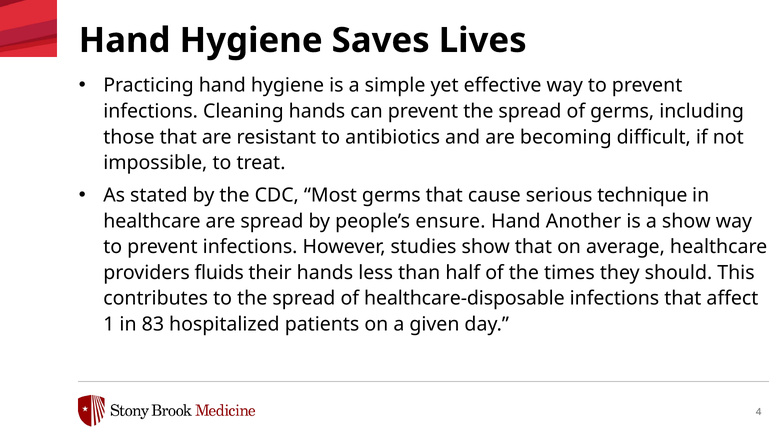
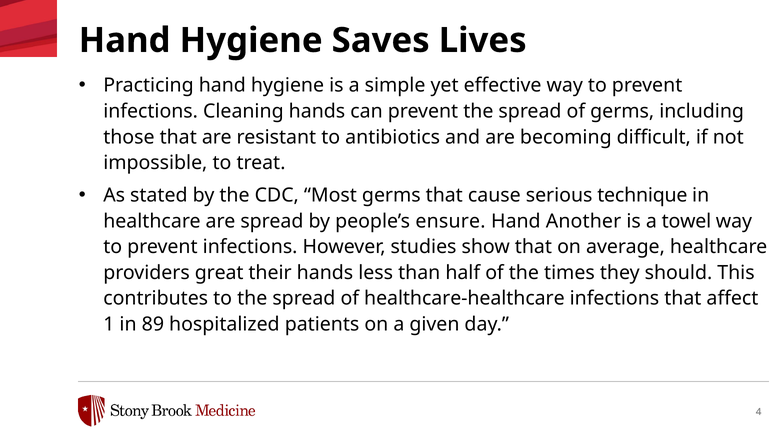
a show: show -> towel
fluids: fluids -> great
healthcare-disposable: healthcare-disposable -> healthcare-healthcare
83: 83 -> 89
